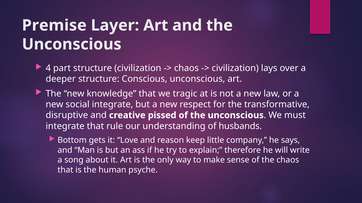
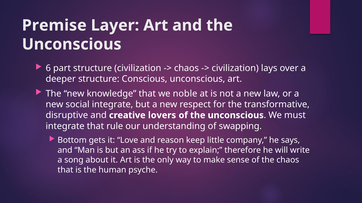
4: 4 -> 6
tragic: tragic -> noble
pissed: pissed -> lovers
husbands: husbands -> swapping
